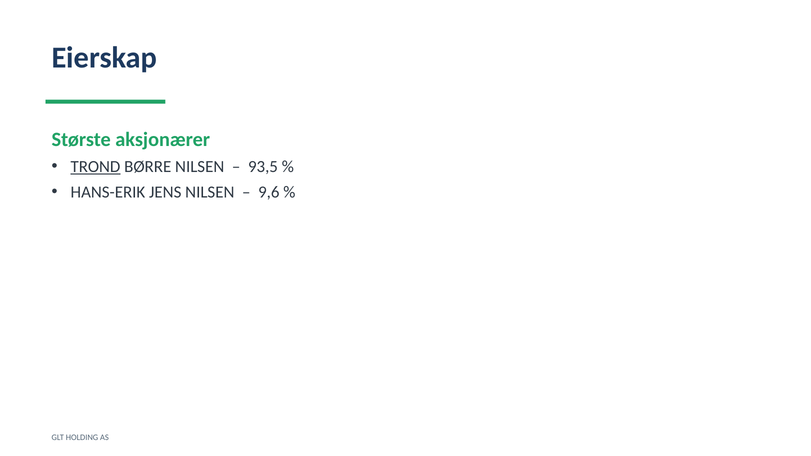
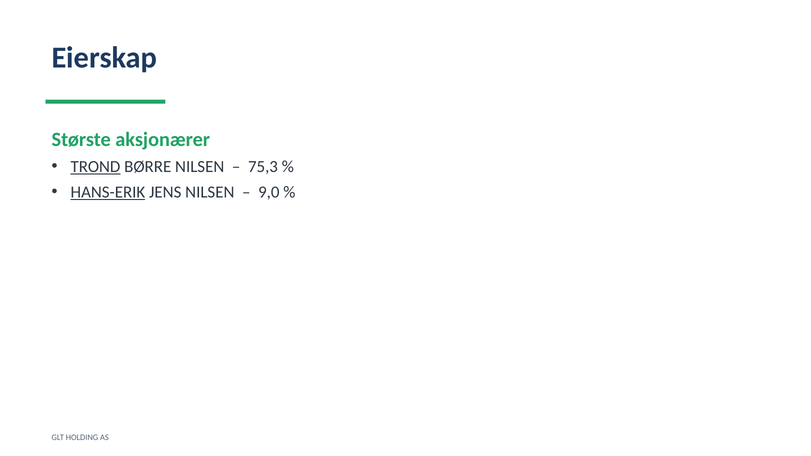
93,5: 93,5 -> 75,3
HANS-ERIK underline: none -> present
9,6: 9,6 -> 9,0
